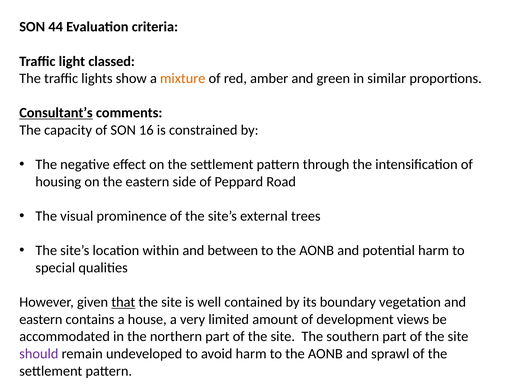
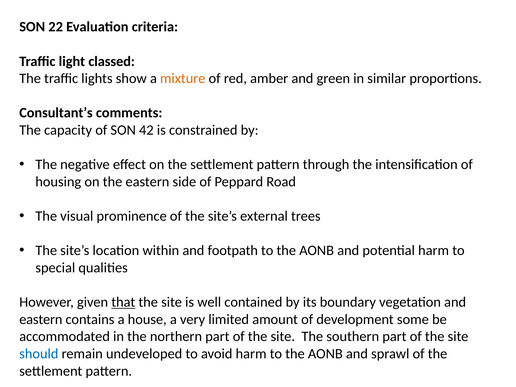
44: 44 -> 22
Consultant’s underline: present -> none
16: 16 -> 42
between: between -> footpath
views: views -> some
should colour: purple -> blue
